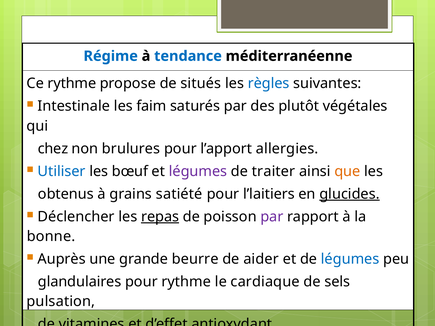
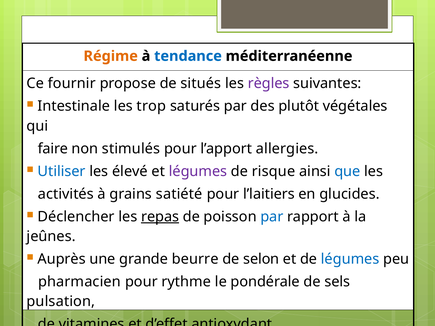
Régime colour: blue -> orange
Ce rythme: rythme -> fournir
règles colour: blue -> purple
faim: faim -> trop
chez: chez -> faire
brulures: brulures -> stimulés
bœuf: bœuf -> élevé
traiter: traiter -> risque
que colour: orange -> blue
obtenus: obtenus -> activités
glucides underline: present -> none
par at (272, 217) colour: purple -> blue
bonne: bonne -> jeûnes
aider: aider -> selon
glandulaires: glandulaires -> pharmacien
cardiaque: cardiaque -> pondérale
